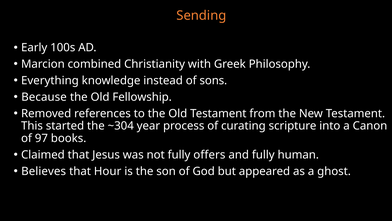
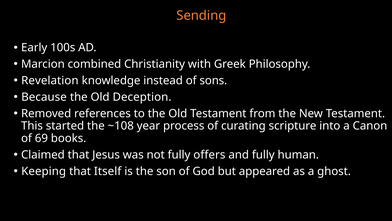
Everything: Everything -> Revelation
Fellowship: Fellowship -> Deception
~304: ~304 -> ~108
97: 97 -> 69
Believes: Believes -> Keeping
Hour: Hour -> Itself
